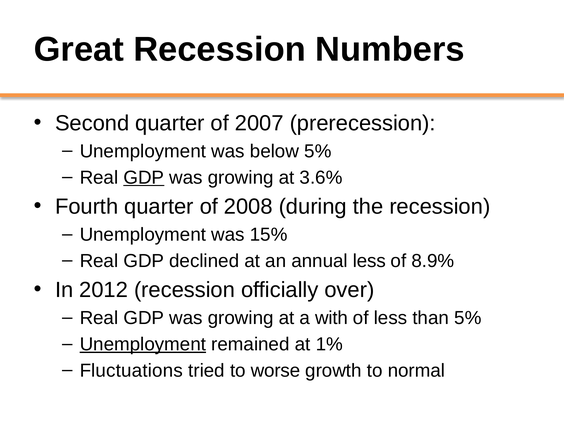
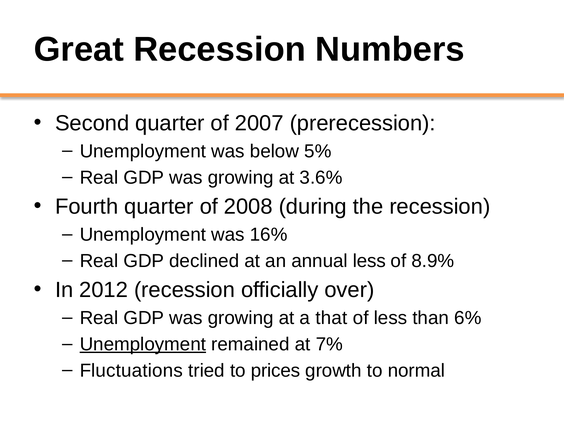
GDP at (144, 177) underline: present -> none
15%: 15% -> 16%
with: with -> that
than 5%: 5% -> 6%
1%: 1% -> 7%
worse: worse -> prices
